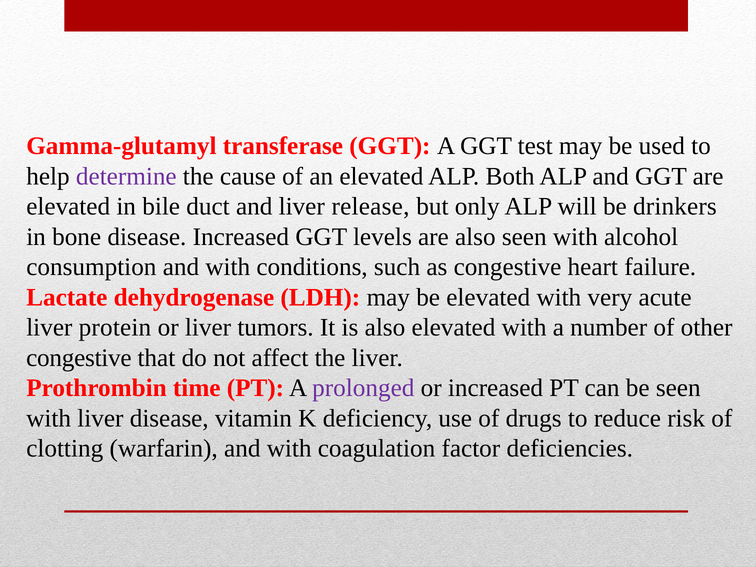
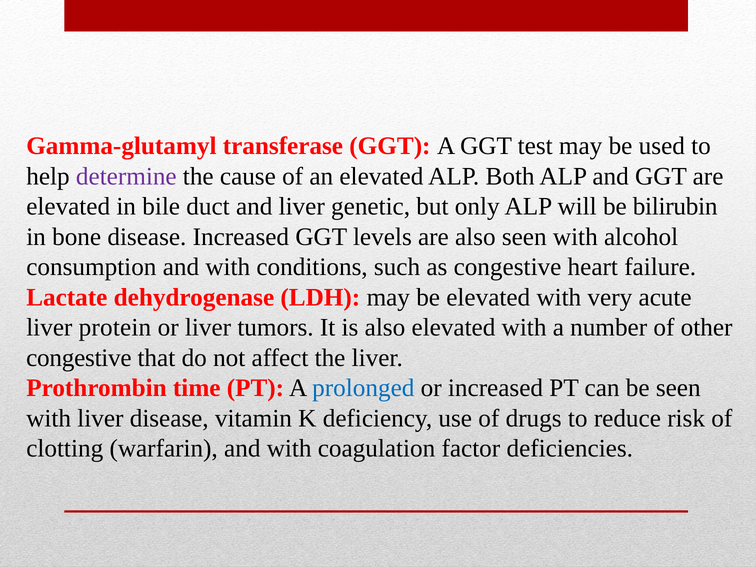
release: release -> genetic
drinkers: drinkers -> bilirubin
prolonged colour: purple -> blue
